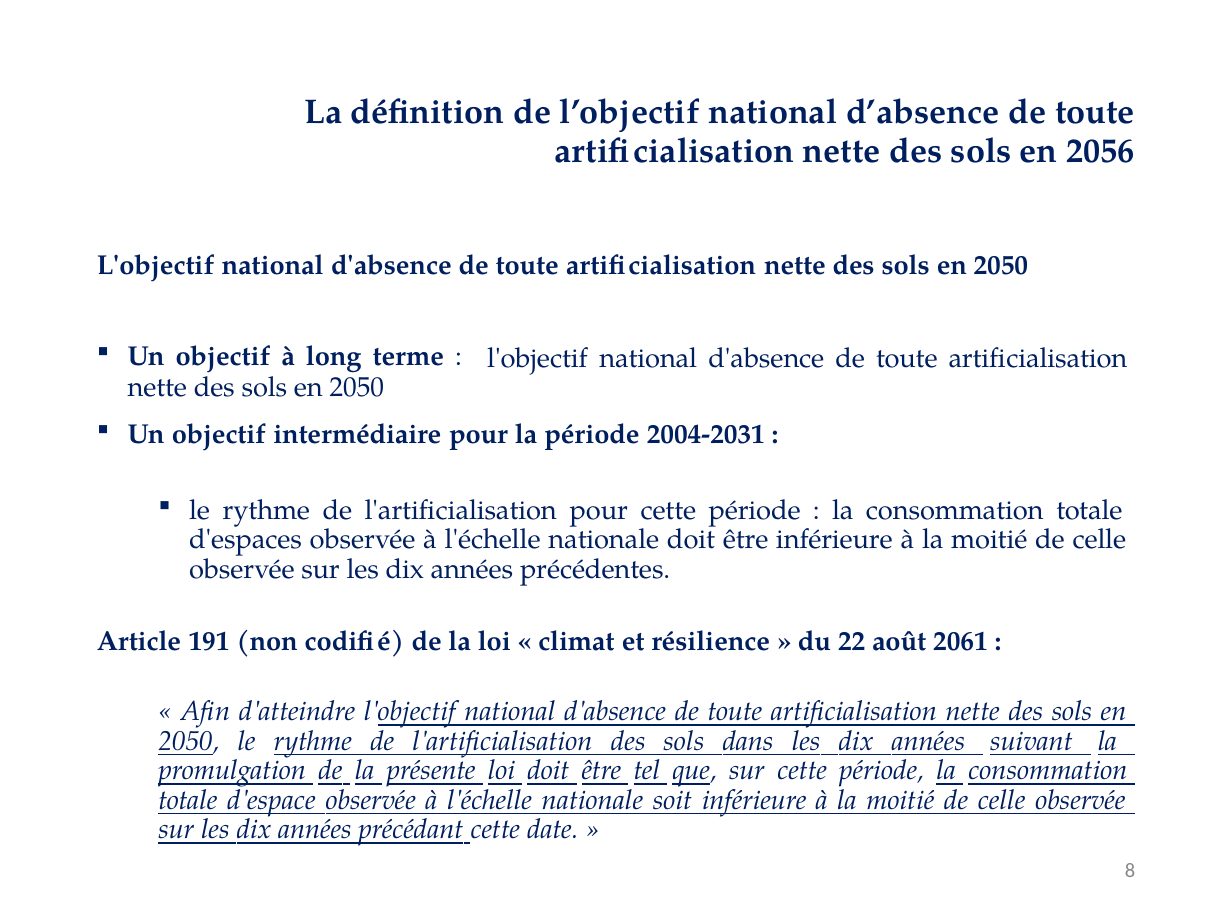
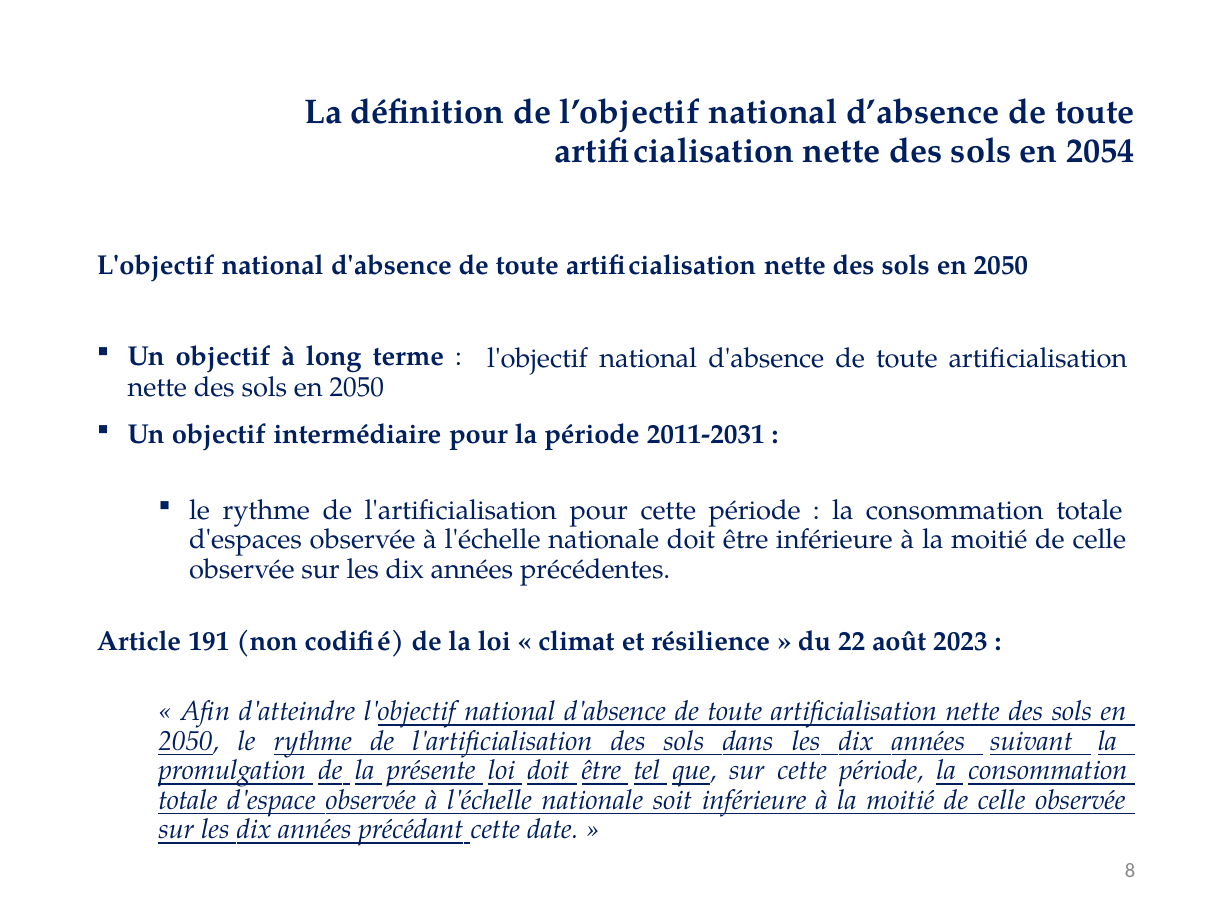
2056: 2056 -> 2054
2004-2031: 2004-2031 -> 2011-2031
2061: 2061 -> 2023
